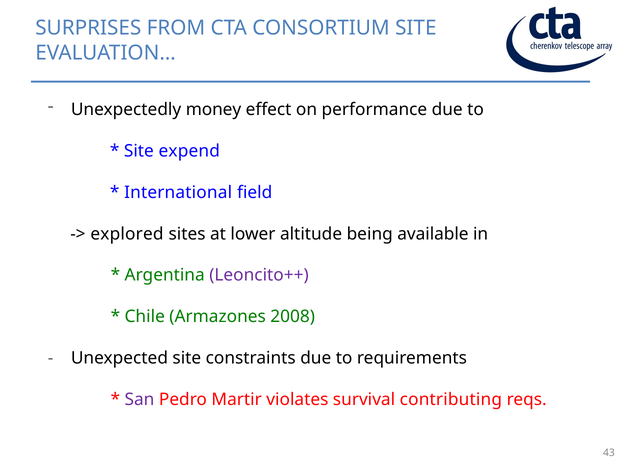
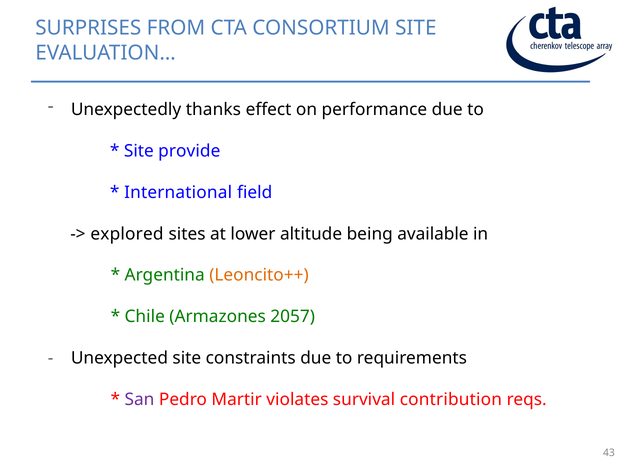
money: money -> thanks
expend: expend -> provide
Leoncito++ colour: purple -> orange
2008: 2008 -> 2057
contributing: contributing -> contribution
